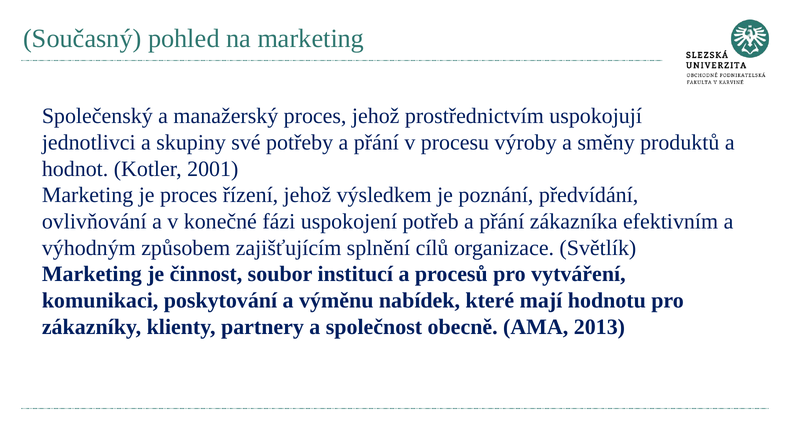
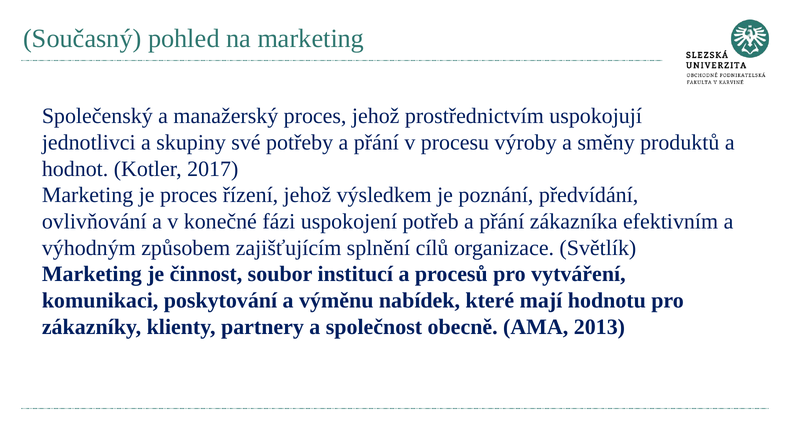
2001: 2001 -> 2017
